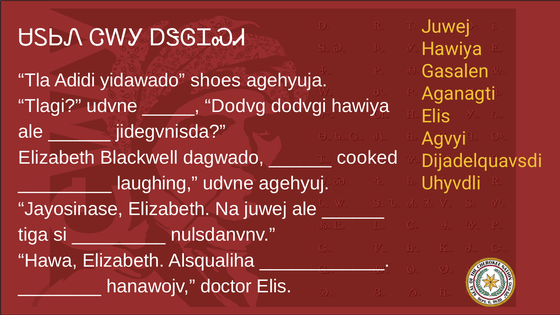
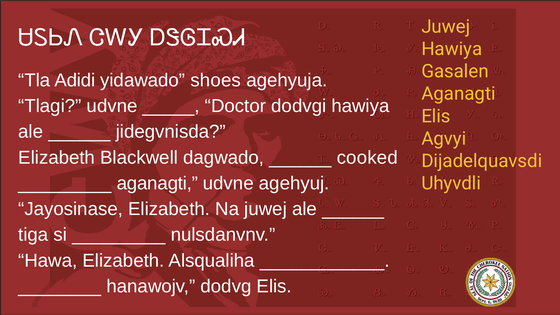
Dodvg: Dodvg -> Doctor
laughing at (157, 183): laughing -> aganagti
doctor: doctor -> dodvg
